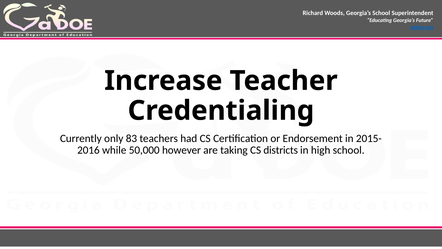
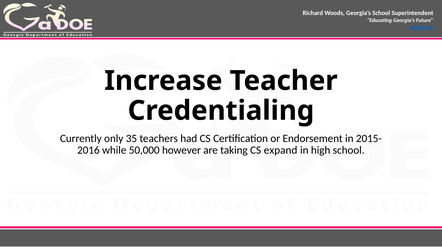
83: 83 -> 35
districts: districts -> expand
